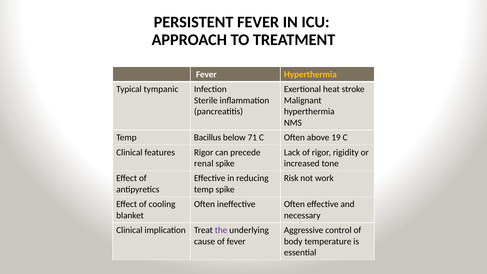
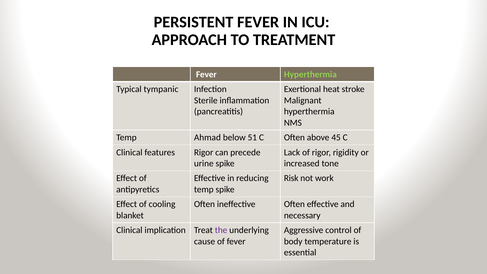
Hyperthermia at (310, 74) colour: yellow -> light green
Bacillus: Bacillus -> Ahmad
71: 71 -> 51
19: 19 -> 45
renal: renal -> urine
